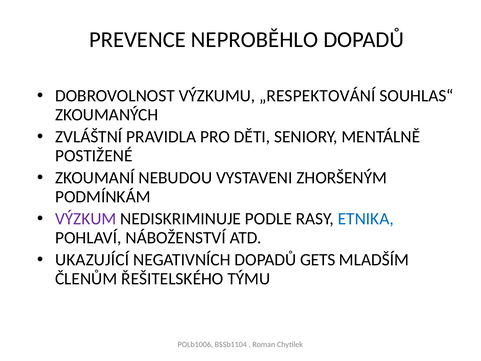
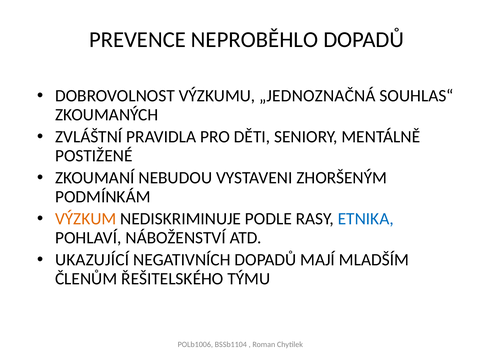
„RESPEKTOVÁNÍ: „RESPEKTOVÁNÍ -> „JEDNOZNAČNÁ
VÝZKUM colour: purple -> orange
GETS: GETS -> MAJÍ
